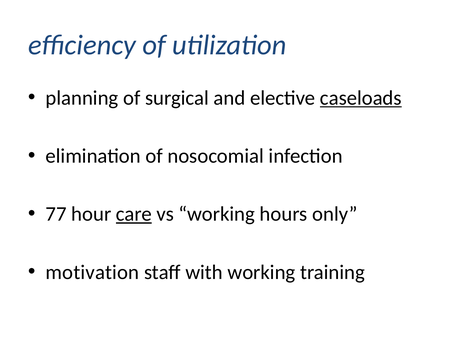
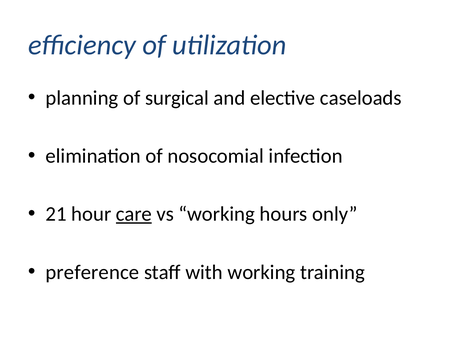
caseloads underline: present -> none
77: 77 -> 21
motivation: motivation -> preference
